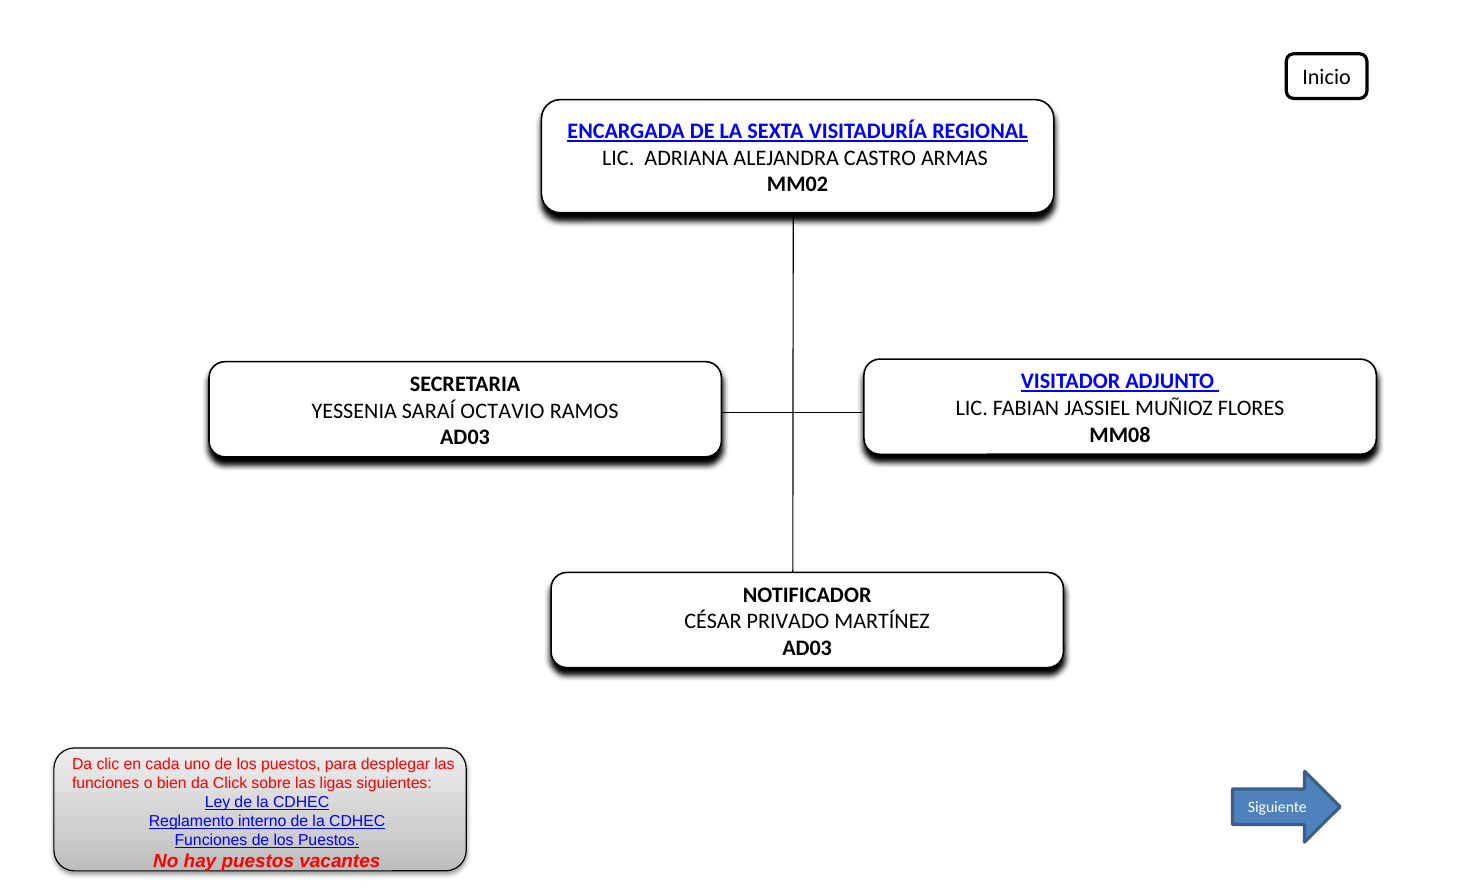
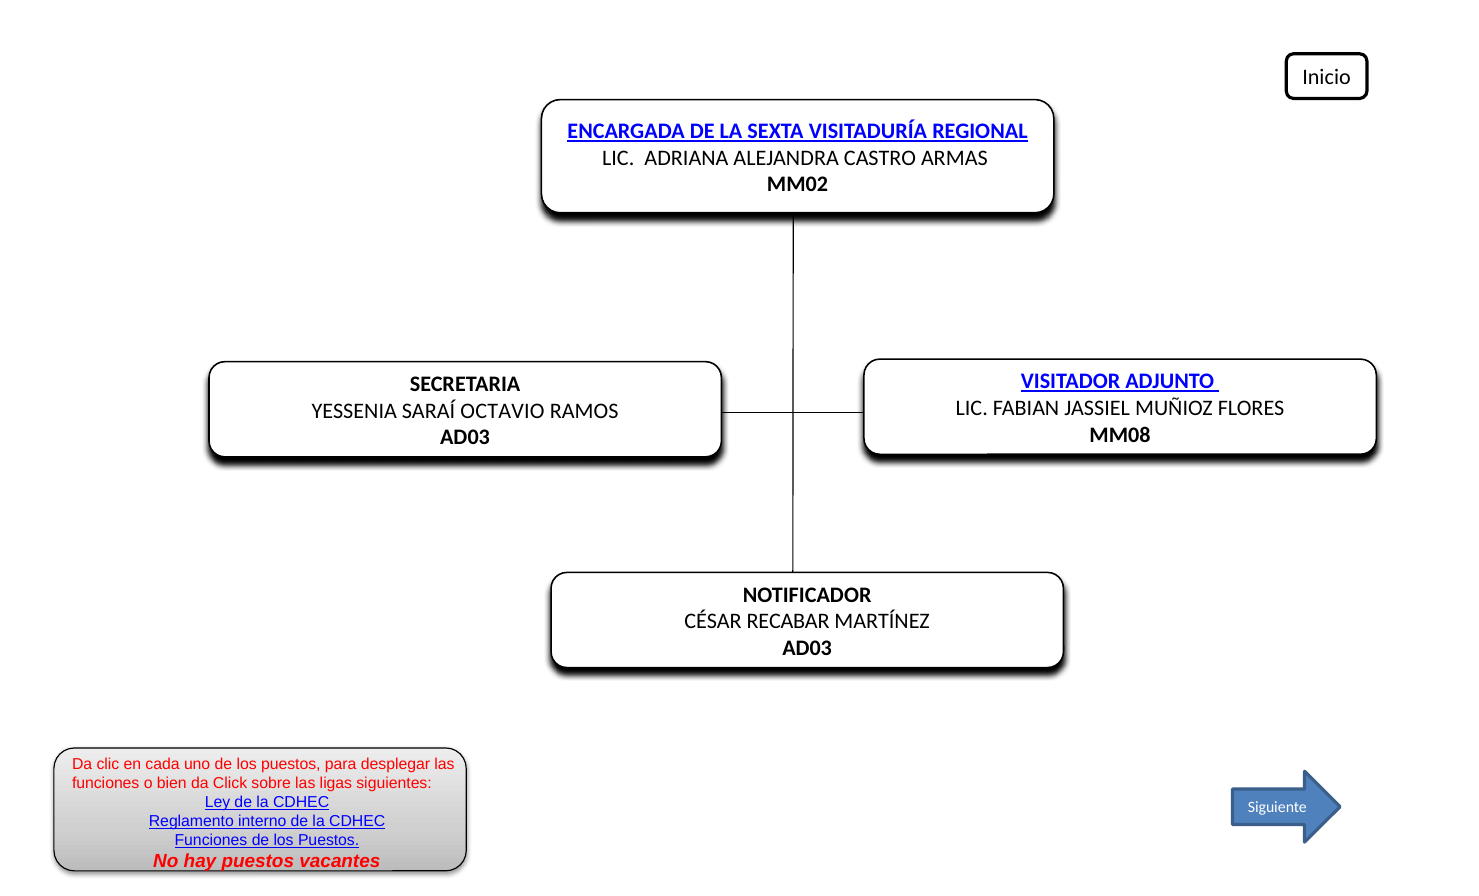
PRIVADO: PRIVADO -> RECABAR
